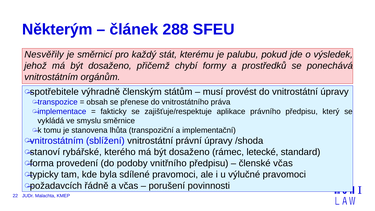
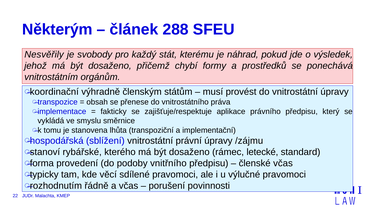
směrnicí: směrnicí -> svobody
palubu: palubu -> náhrad
spotřebitele: spotřebitele -> koordinační
vnitrostátním at (57, 141): vnitrostátním -> hospodářská
/shoda: /shoda -> /zájmu
byla: byla -> věcí
požadavcích: požadavcích -> rozhodnutím
